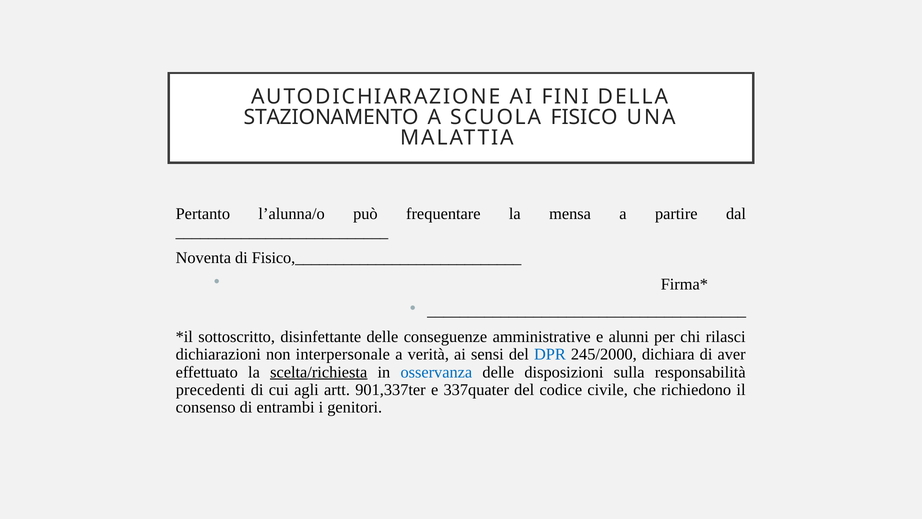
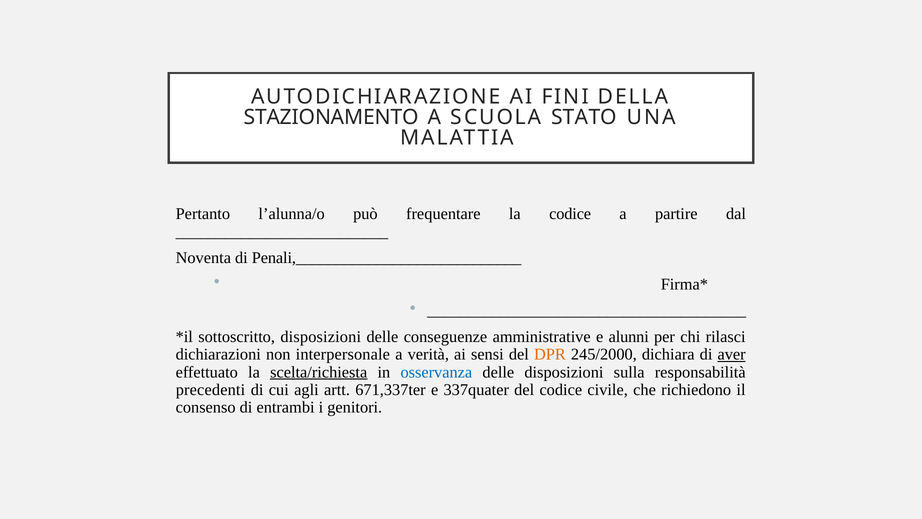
FISICO: FISICO -> STATO
la mensa: mensa -> codice
Fisico,____________________________: Fisico,____________________________ -> Penali,____________________________
sottoscritto disinfettante: disinfettante -> disposizioni
DPR colour: blue -> orange
aver underline: none -> present
901,337ter: 901,337ter -> 671,337ter
